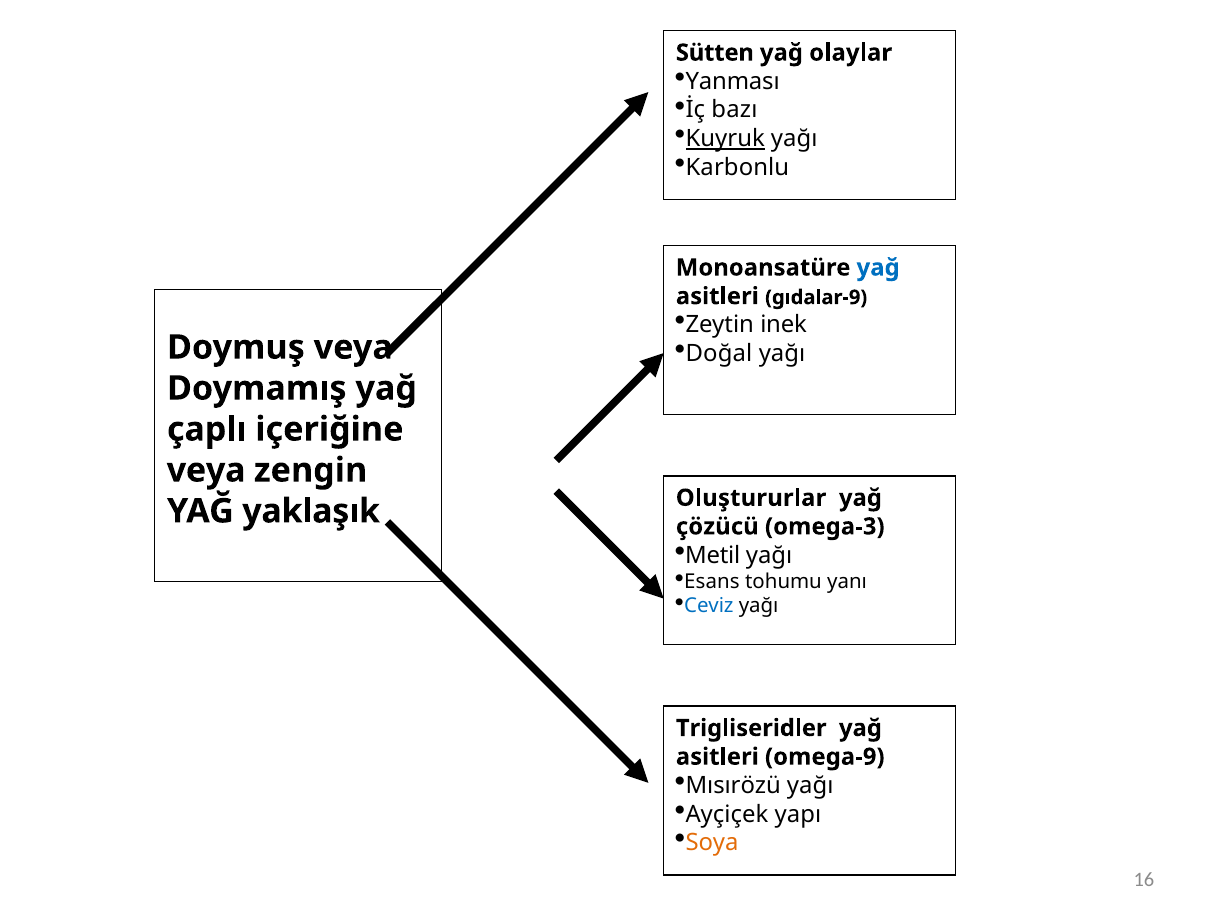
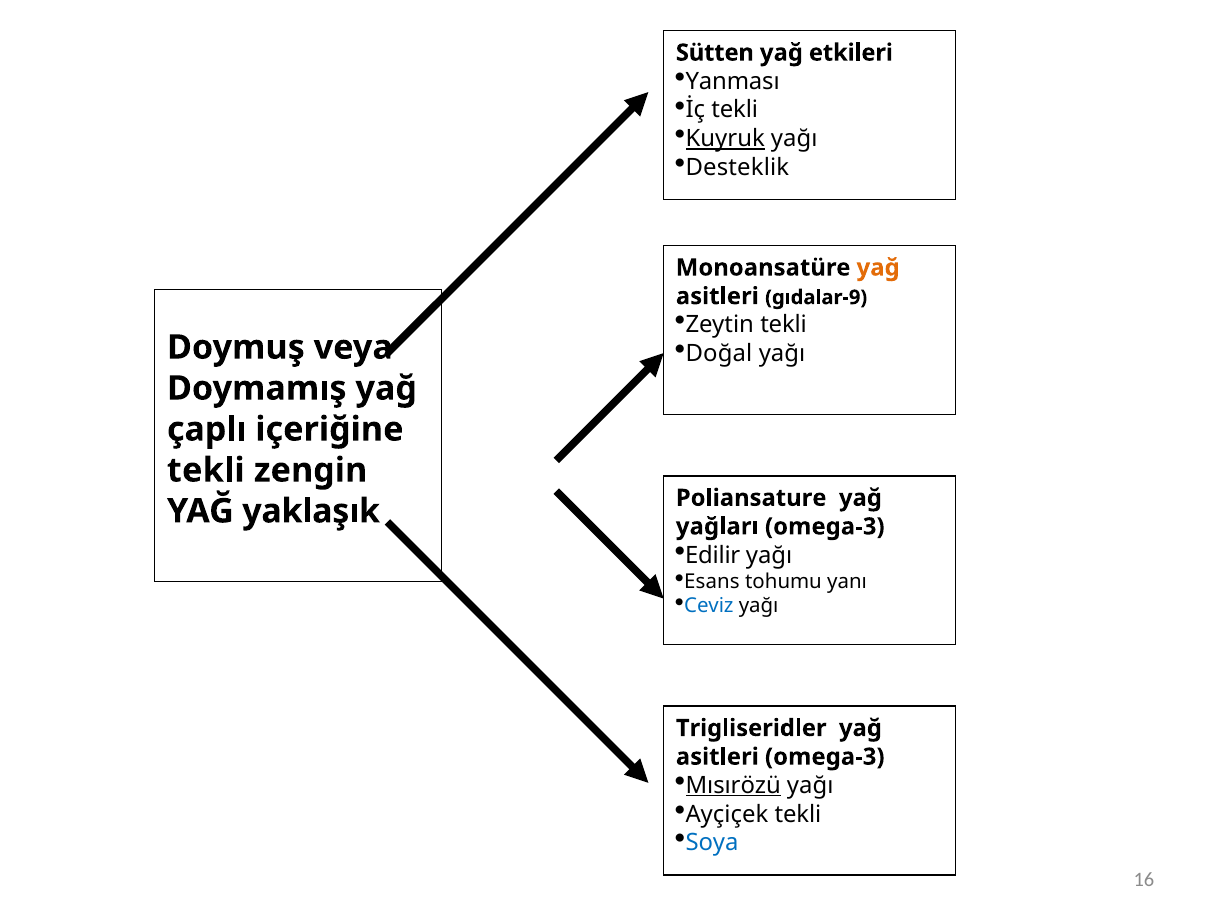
olaylar: olaylar -> etkileri
İç bazı: bazı -> tekli
Karbonlu: Karbonlu -> Desteklik
yağ at (878, 268) colour: blue -> orange
Zeytin inek: inek -> tekli
veya at (206, 470): veya -> tekli
Oluştururlar: Oluştururlar -> Poliansature
çözücü: çözücü -> yağları
Metil: Metil -> Edilir
asitleri omega-9: omega-9 -> omega-3
Mısırözü underline: none -> present
Ayçiçek yapı: yapı -> tekli
Soya colour: orange -> blue
